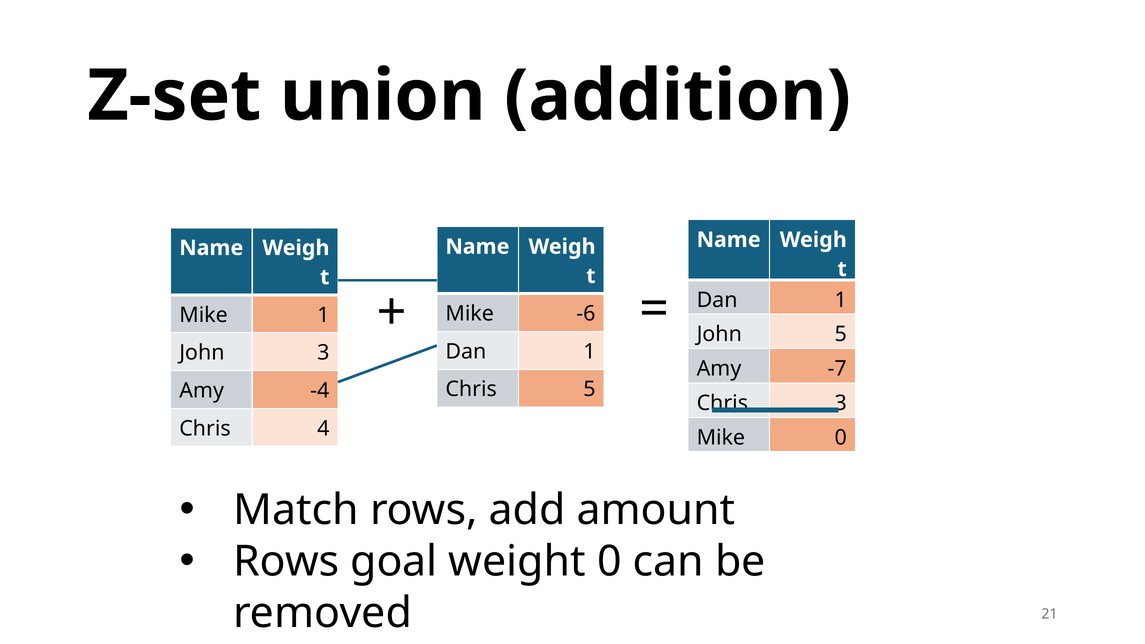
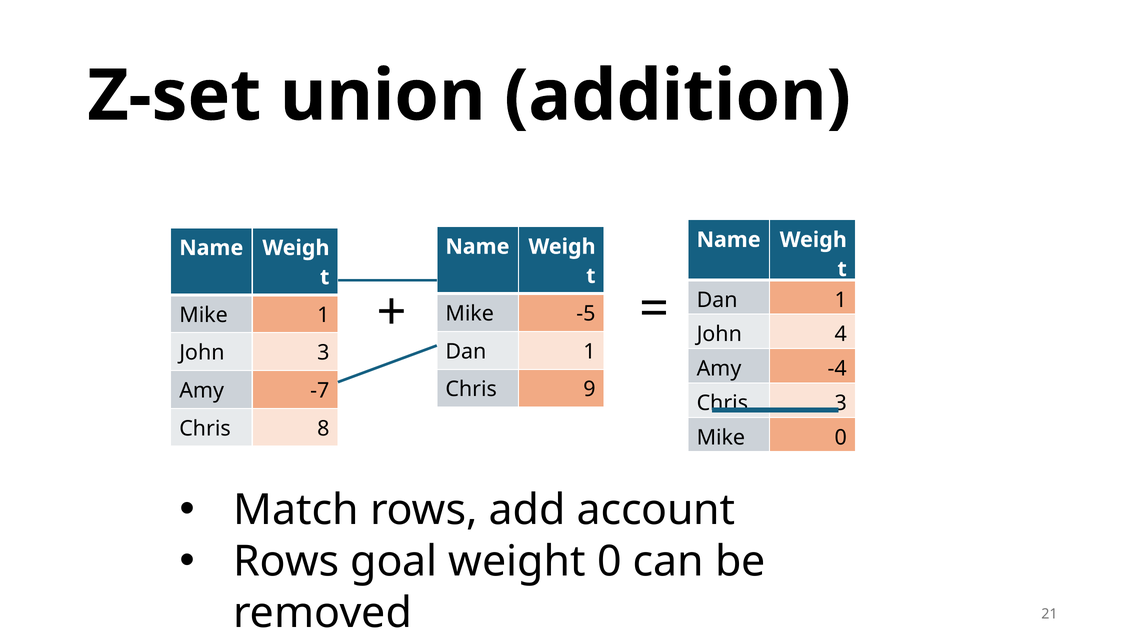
-6: -6 -> -5
John 5: 5 -> 4
-7: -7 -> -4
Chris 5: 5 -> 9
-4: -4 -> -7
4: 4 -> 8
amount: amount -> account
